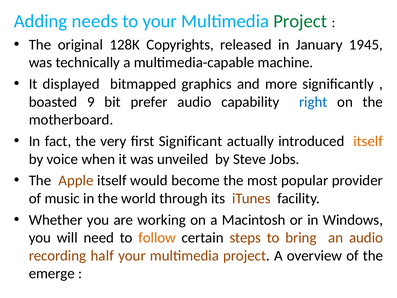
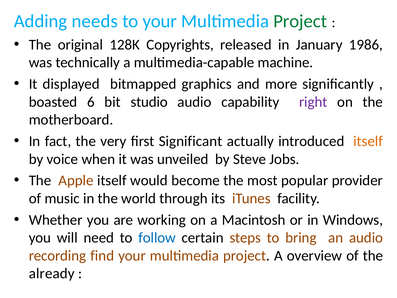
1945: 1945 -> 1986
9: 9 -> 6
prefer: prefer -> studio
right colour: blue -> purple
follow colour: orange -> blue
half: half -> find
emerge: emerge -> already
